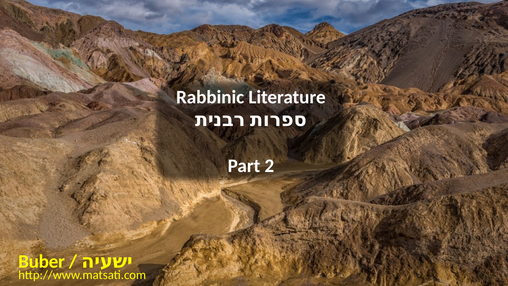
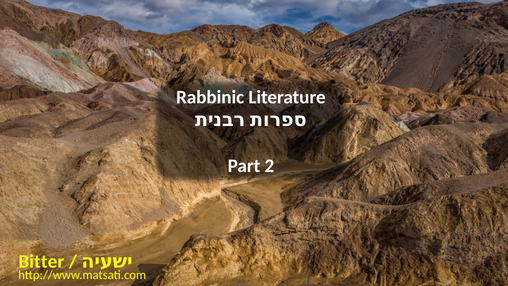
Buber: Buber -> Bitter
